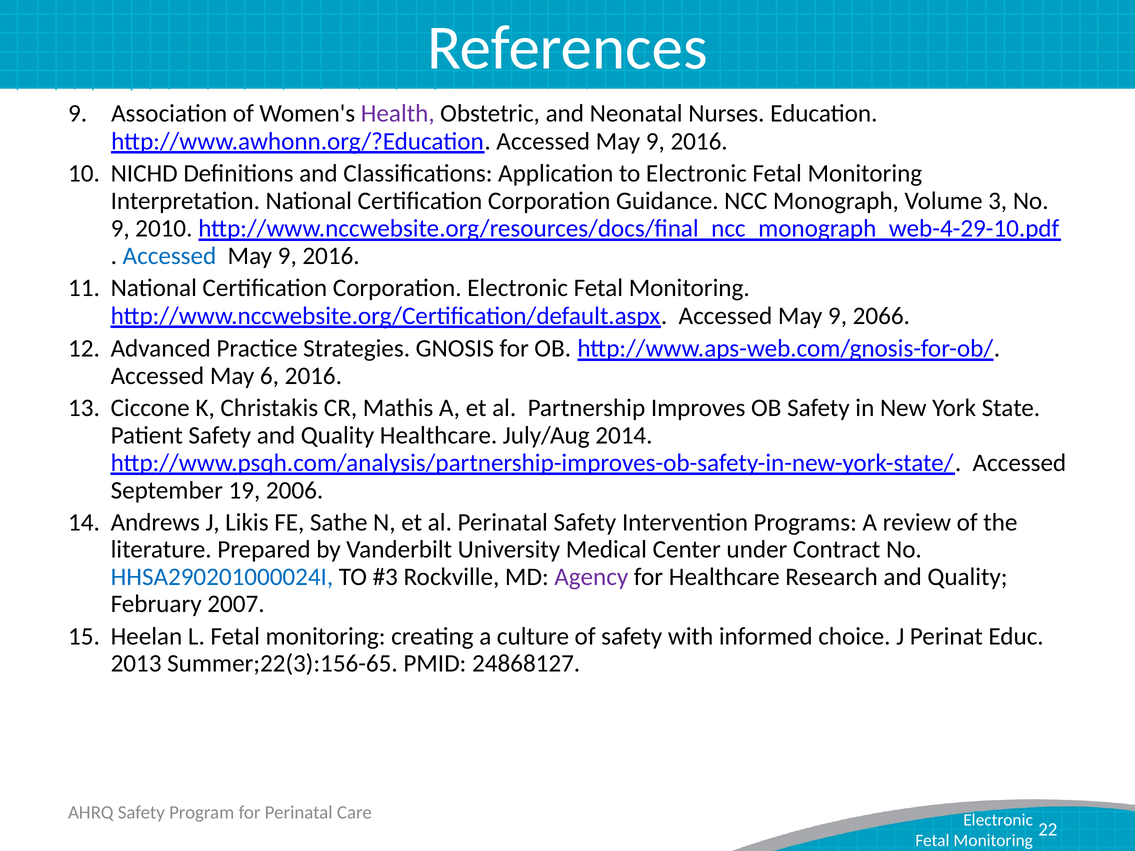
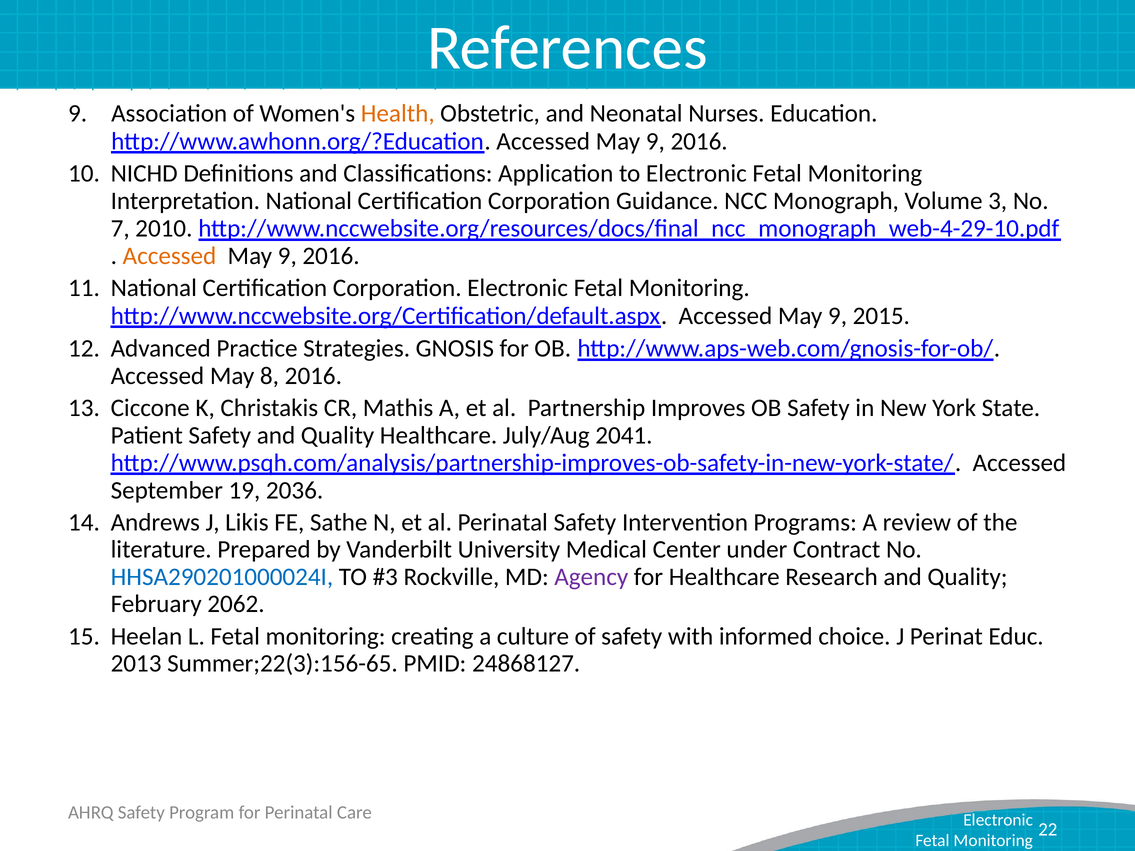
Health colour: purple -> orange
9 at (120, 229): 9 -> 7
Accessed at (169, 256) colour: blue -> orange
2066: 2066 -> 2015
6: 6 -> 8
2014: 2014 -> 2041
2006: 2006 -> 2036
2007: 2007 -> 2062
